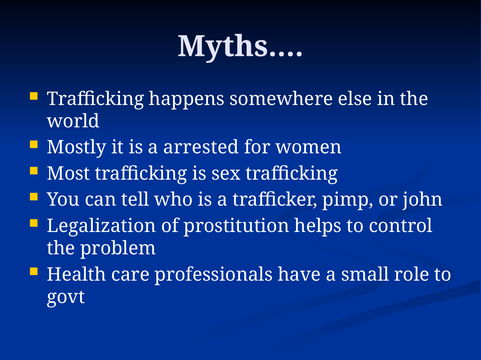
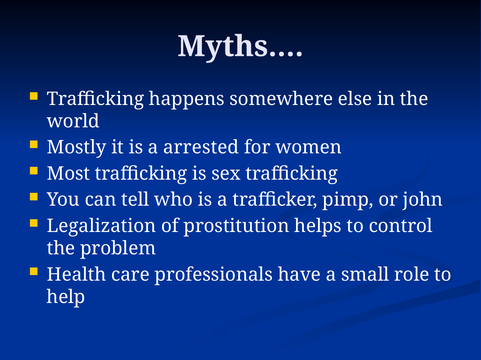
govt: govt -> help
